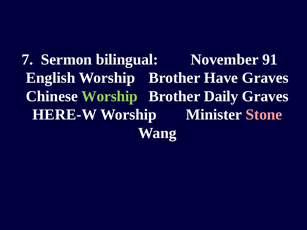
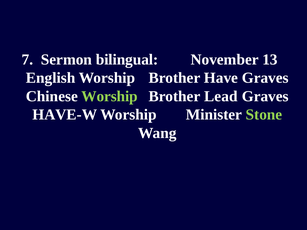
91: 91 -> 13
Daily: Daily -> Lead
HERE-W: HERE-W -> HAVE-W
Stone colour: pink -> light green
